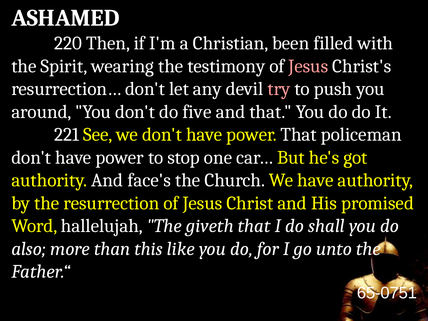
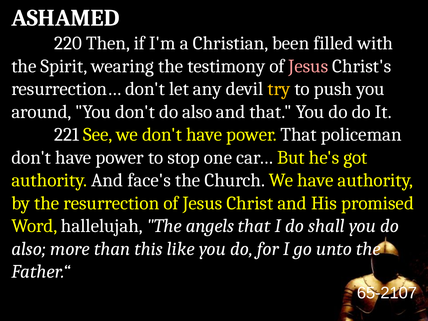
try colour: pink -> yellow
don't do five: five -> also
giveth: giveth -> angels
65-0751: 65-0751 -> 65-2107
